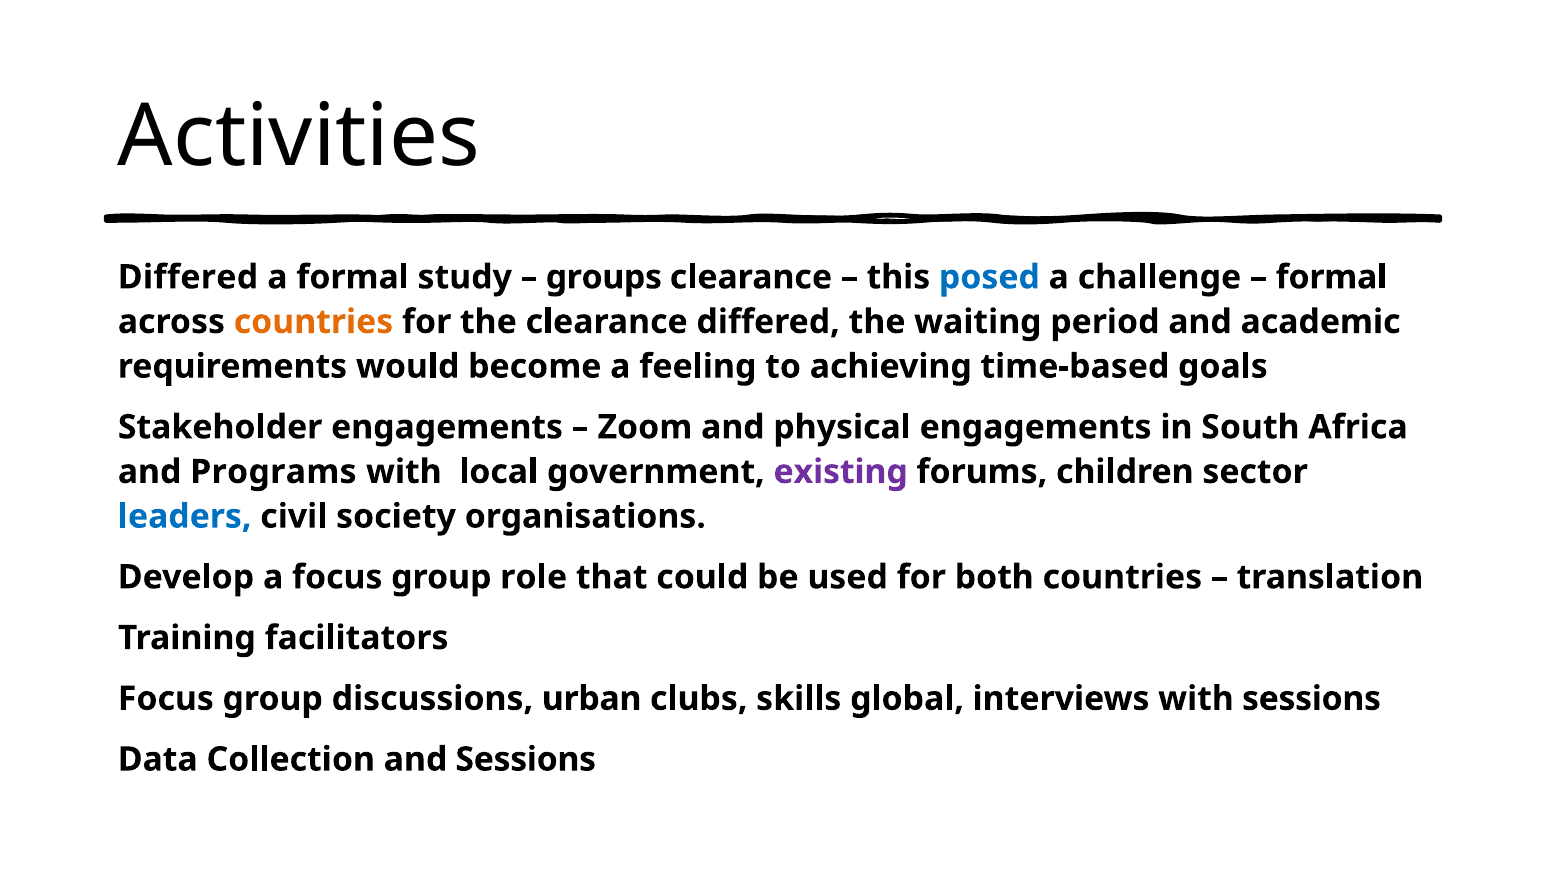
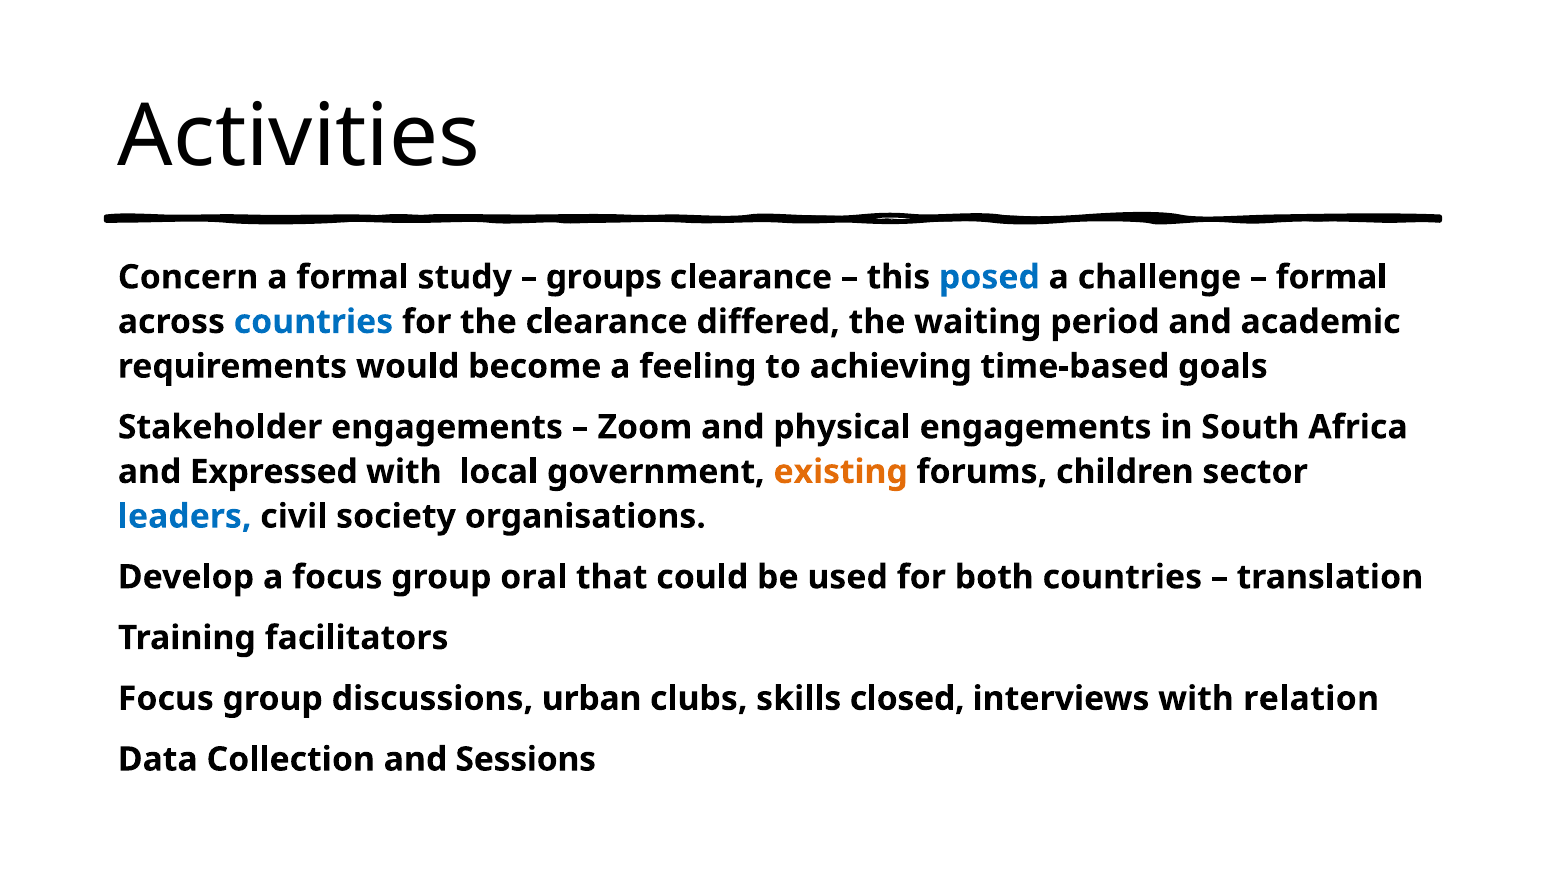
Differed at (188, 277): Differed -> Concern
countries at (313, 322) colour: orange -> blue
Programs: Programs -> Expressed
existing colour: purple -> orange
role: role -> oral
global: global -> closed
with sessions: sessions -> relation
